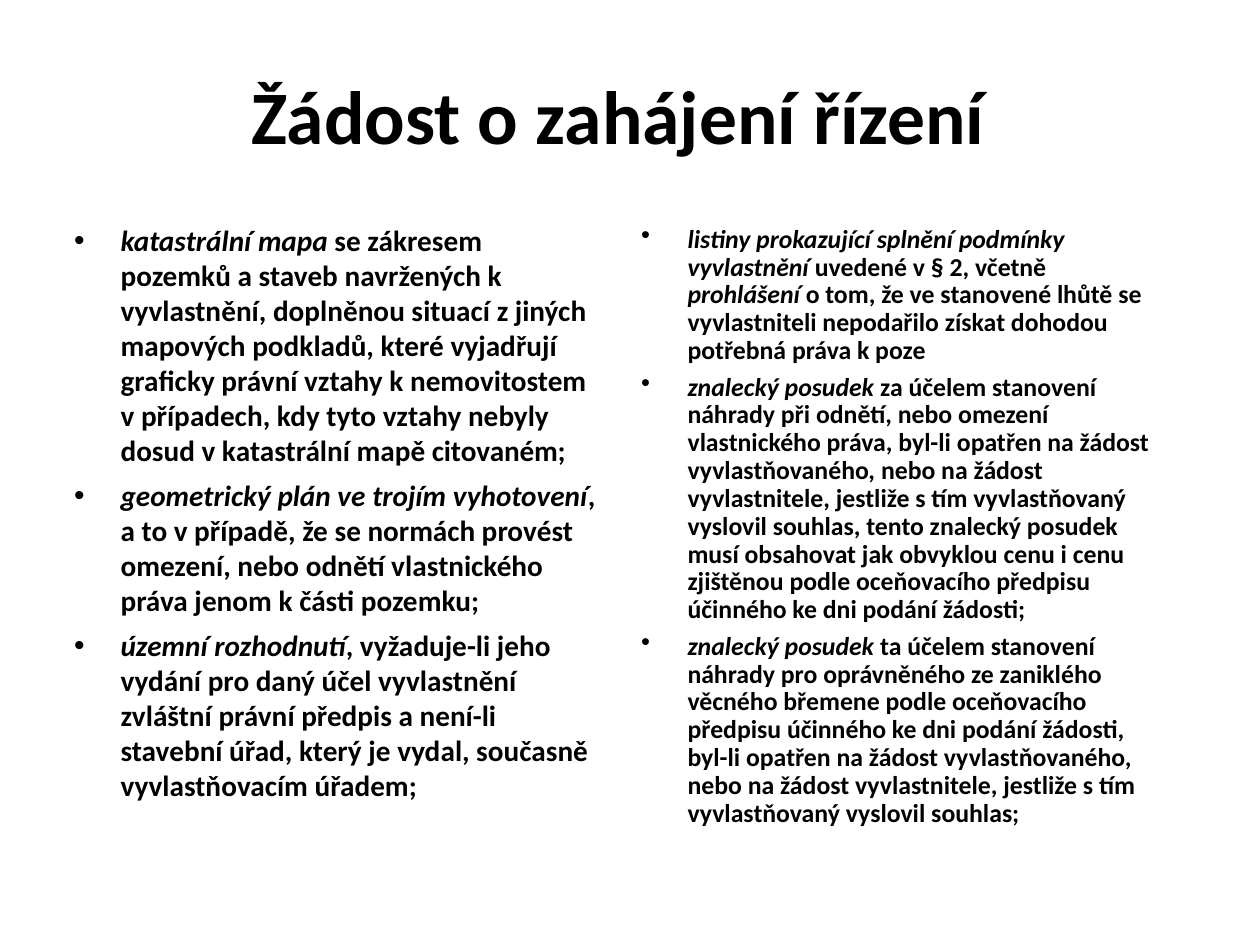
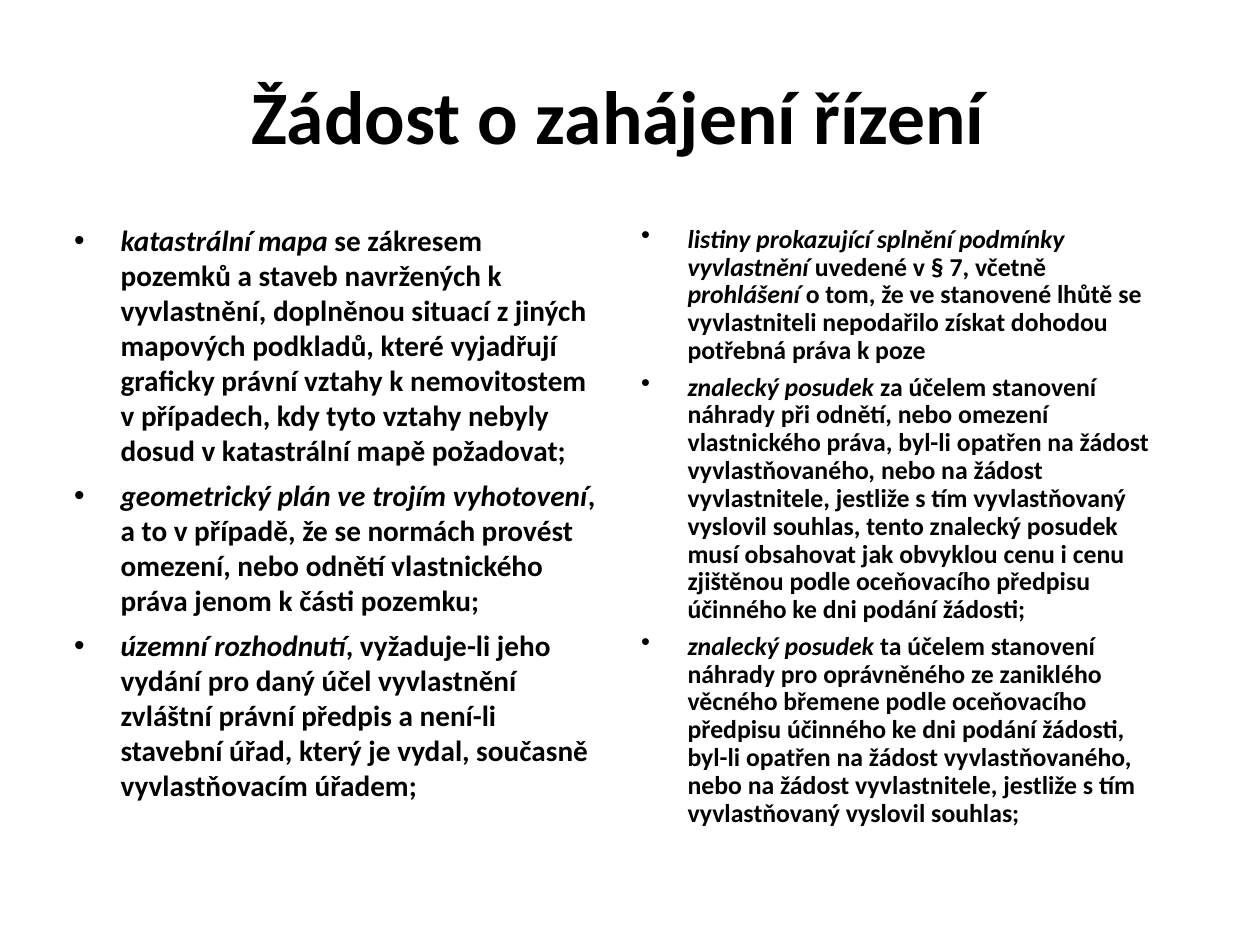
2: 2 -> 7
citovaném: citovaném -> požadovat
